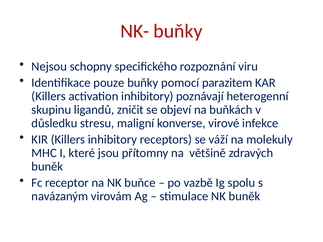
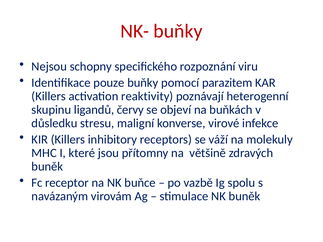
activation inhibitory: inhibitory -> reaktivity
zničit: zničit -> červy
